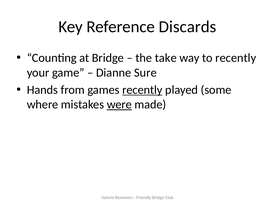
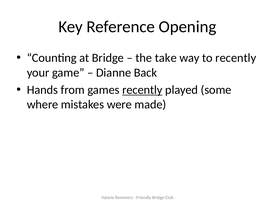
Discards: Discards -> Opening
Sure: Sure -> Back
were underline: present -> none
